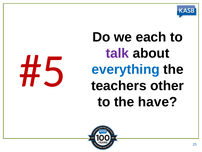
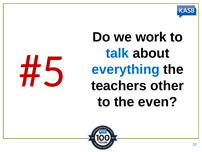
each: each -> work
talk colour: purple -> blue
have: have -> even
